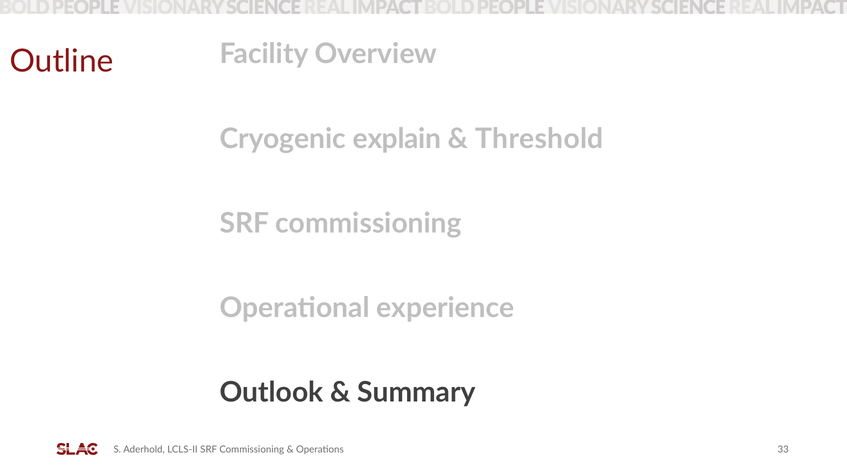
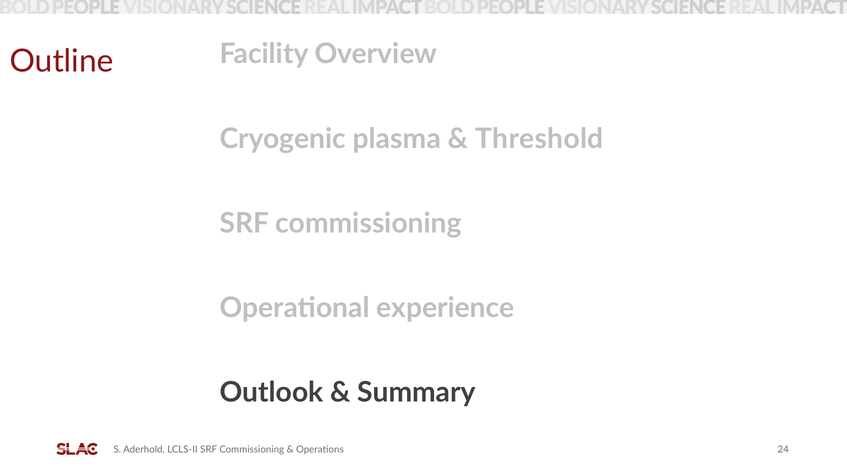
explain: explain -> plasma
33: 33 -> 24
